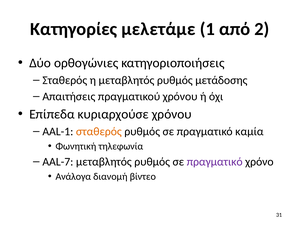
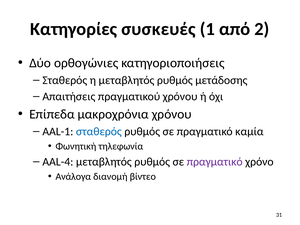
μελετάμε: μελετάμε -> συσκευές
κυριαρχούσε: κυριαρχούσε -> μακροχρόνια
σταθερός at (99, 131) colour: orange -> blue
AAL-7: AAL-7 -> AAL-4
